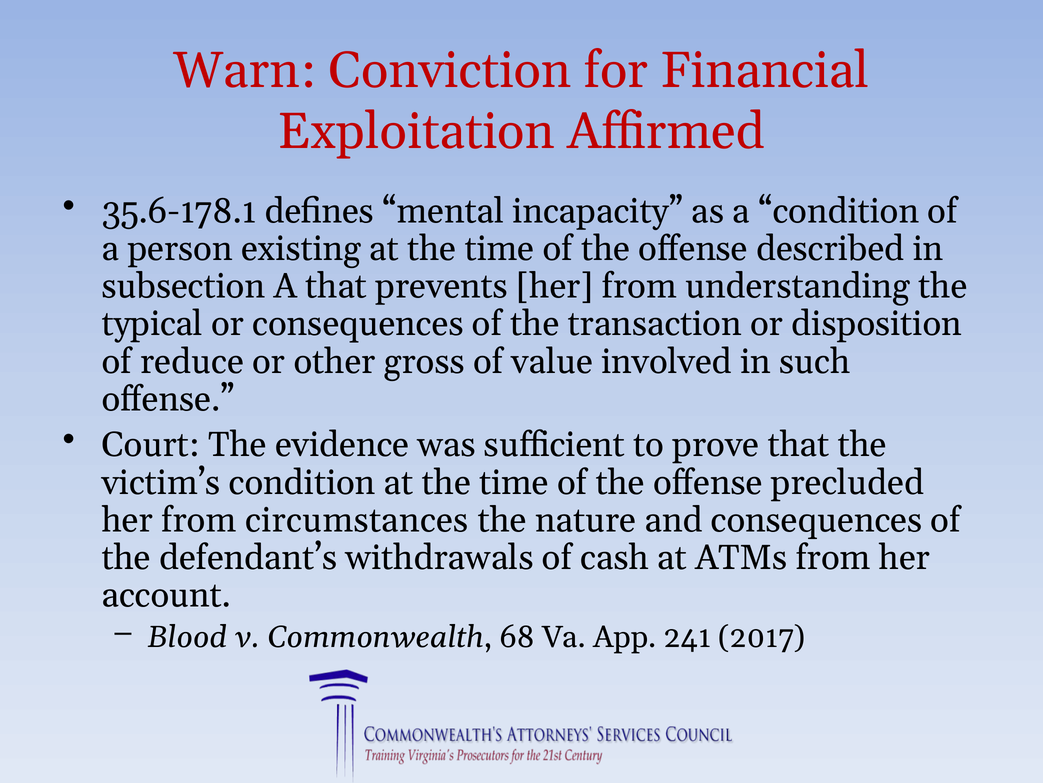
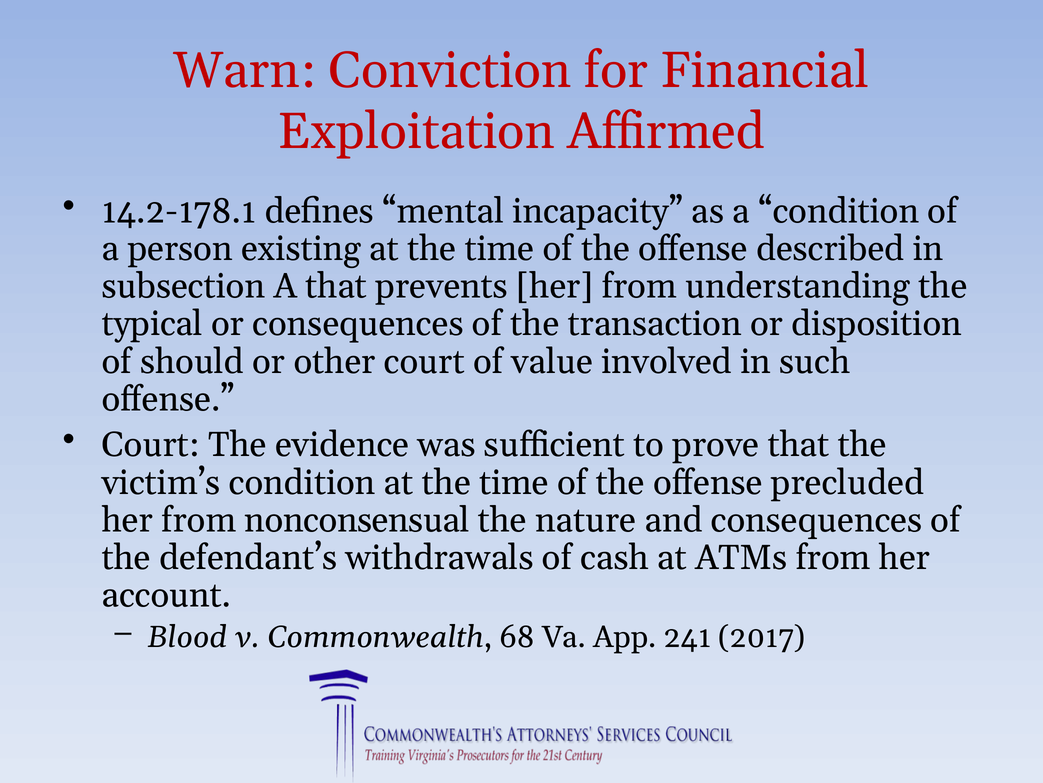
35.6-178.1: 35.6-178.1 -> 14.2-178.1
reduce: reduce -> should
other gross: gross -> court
circumstances: circumstances -> nonconsensual
